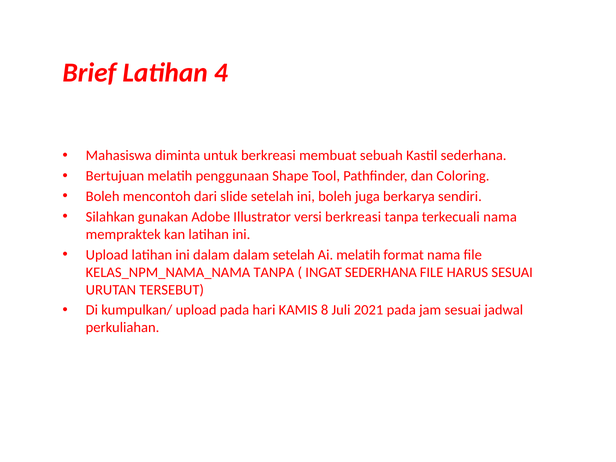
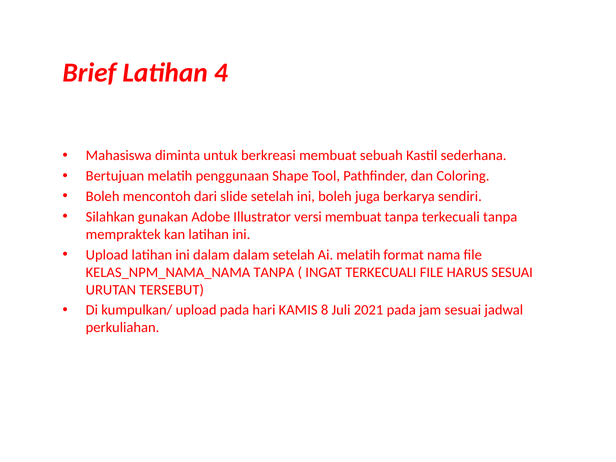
versi berkreasi: berkreasi -> membuat
terkecuali nama: nama -> tanpa
INGAT SEDERHANA: SEDERHANA -> TERKECUALI
